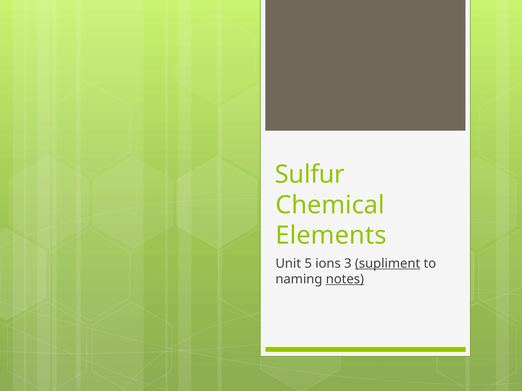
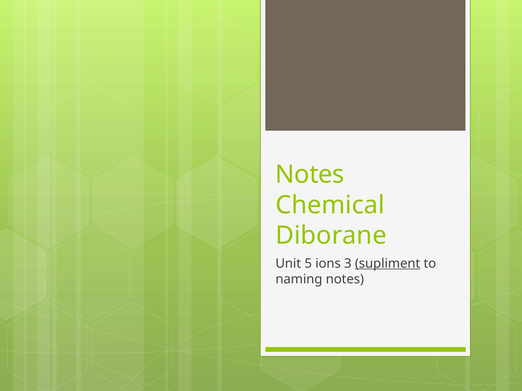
Sulfur at (310, 175): Sulfur -> Notes
Elements: Elements -> Diborane
notes at (345, 279) underline: present -> none
